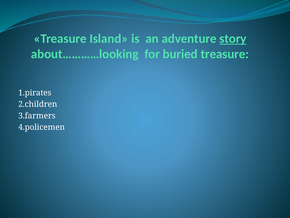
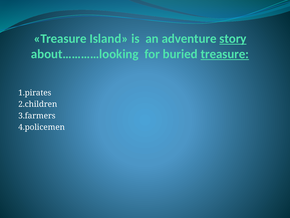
treasure at (225, 54) underline: none -> present
